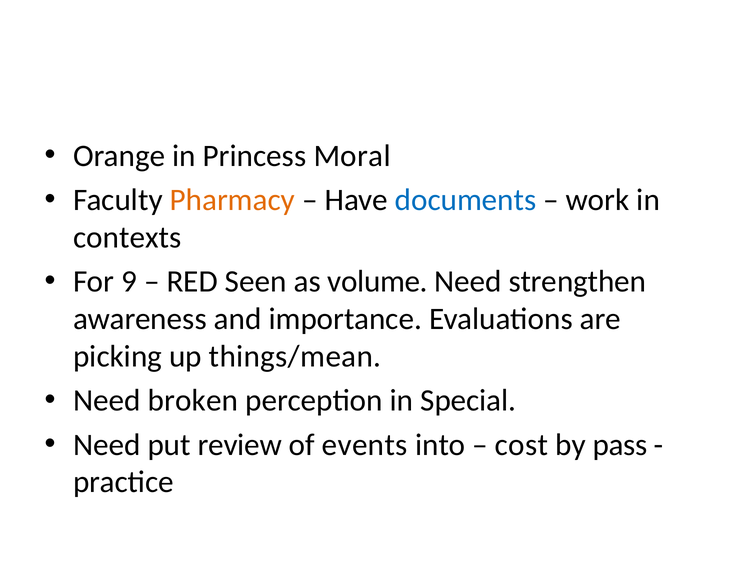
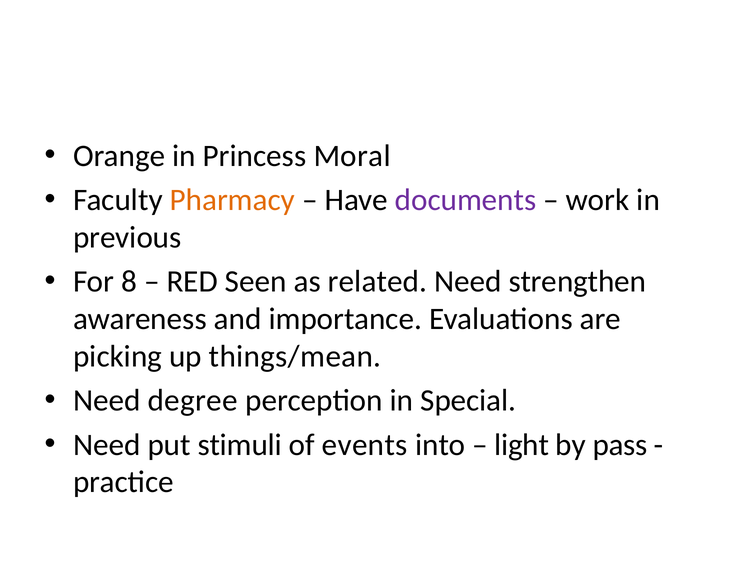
documents colour: blue -> purple
contexts: contexts -> previous
9: 9 -> 8
volume: volume -> related
broken: broken -> degree
review: review -> stimuli
cost: cost -> light
